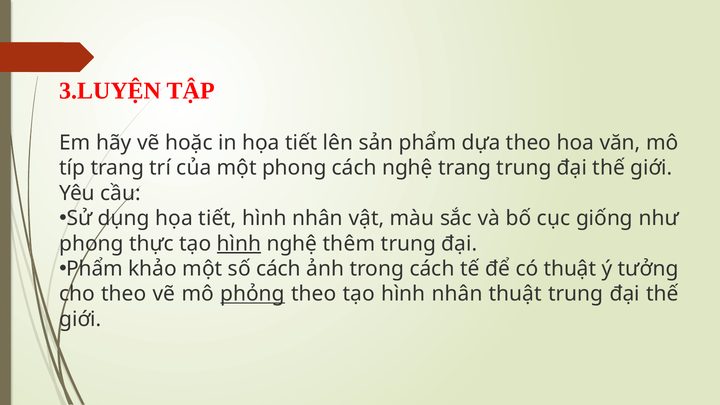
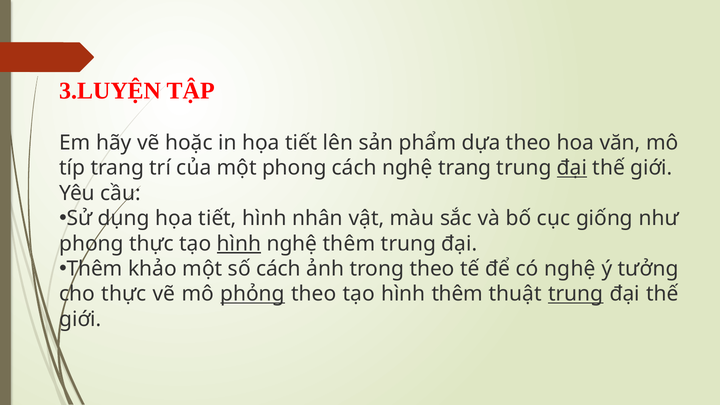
đại at (572, 168) underline: none -> present
Phẩm at (95, 269): Phẩm -> Thêm
trong cách: cách -> theo
có thuật: thuật -> nghệ
cho theo: theo -> thực
tạo hình nhân: nhân -> thêm
trung at (576, 294) underline: none -> present
